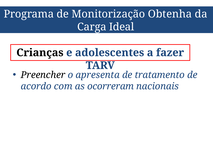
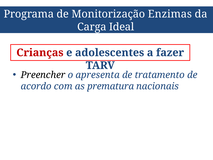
Obtenha: Obtenha -> Enzimas
Crianças colour: black -> red
ocorreram: ocorreram -> prematura
